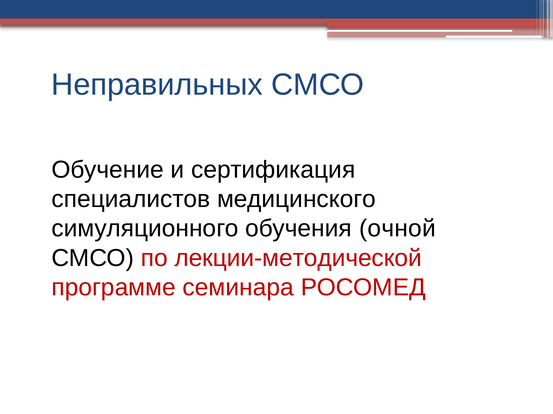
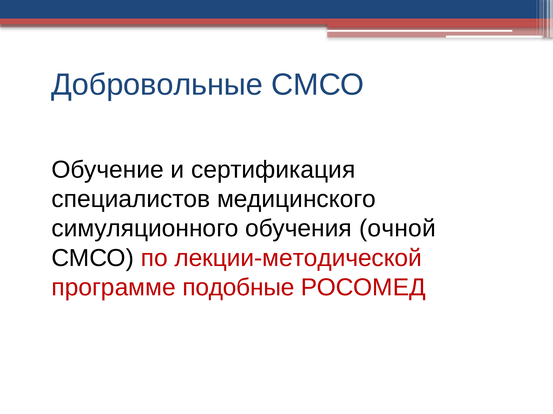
Неправильных: Неправильных -> Добровольные
семинара: семинара -> подобные
